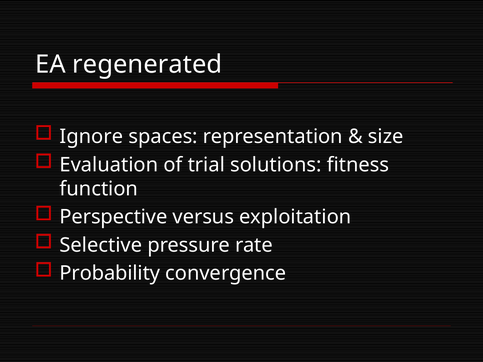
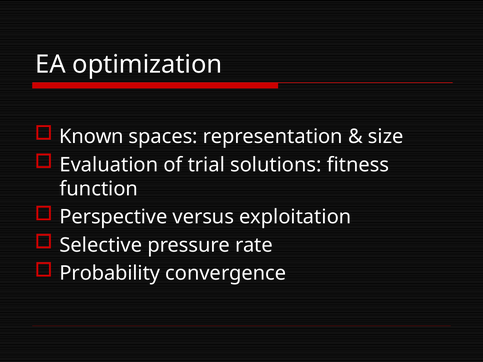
regenerated: regenerated -> optimization
Ignore: Ignore -> Known
